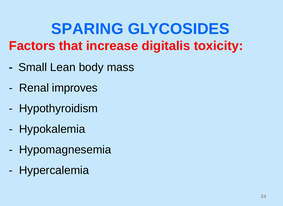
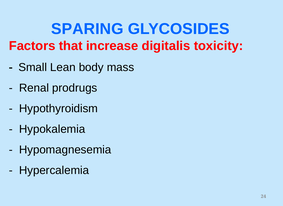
improves: improves -> prodrugs
